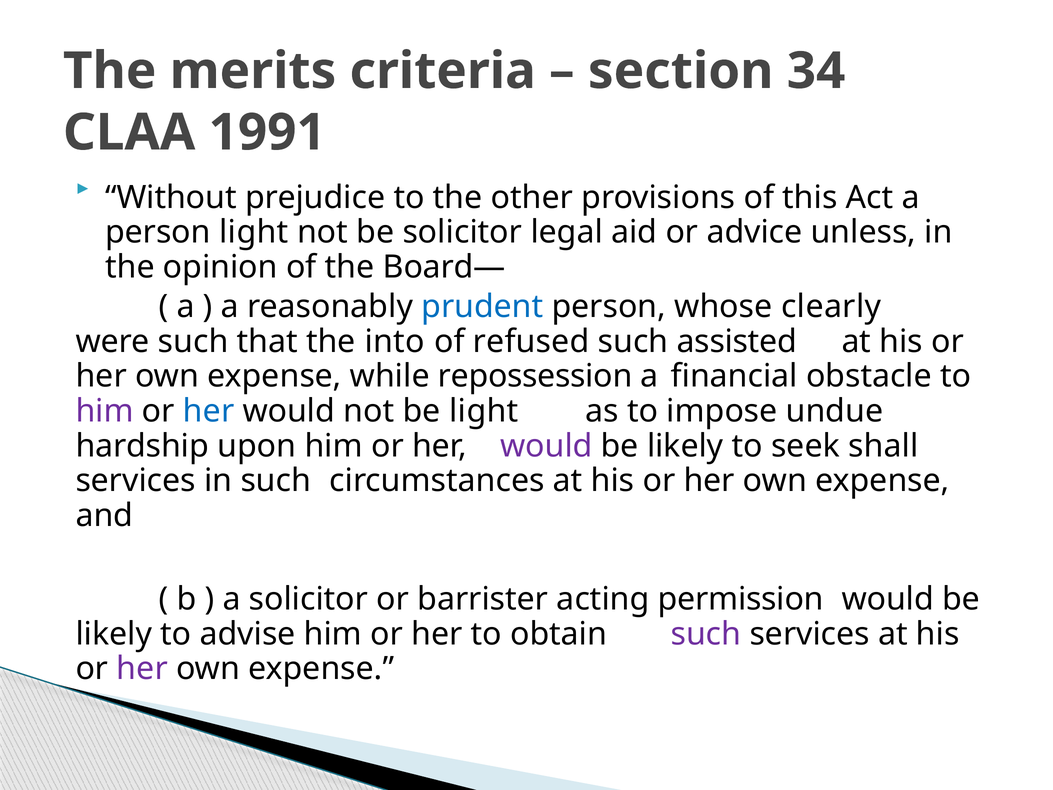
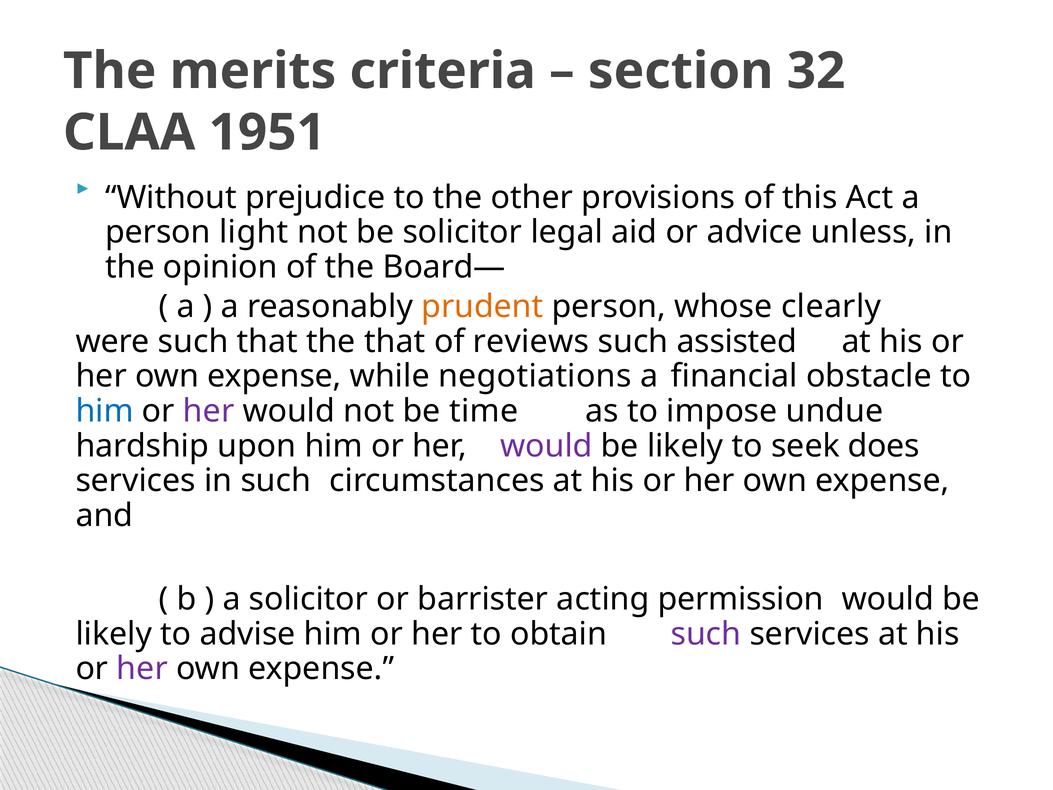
34: 34 -> 32
1991: 1991 -> 1951
prudent colour: blue -> orange
the into: into -> that
refused: refused -> reviews
repossession: repossession -> negotiations
him at (105, 411) colour: purple -> blue
her at (209, 411) colour: blue -> purple
be light: light -> time
shall: shall -> does
